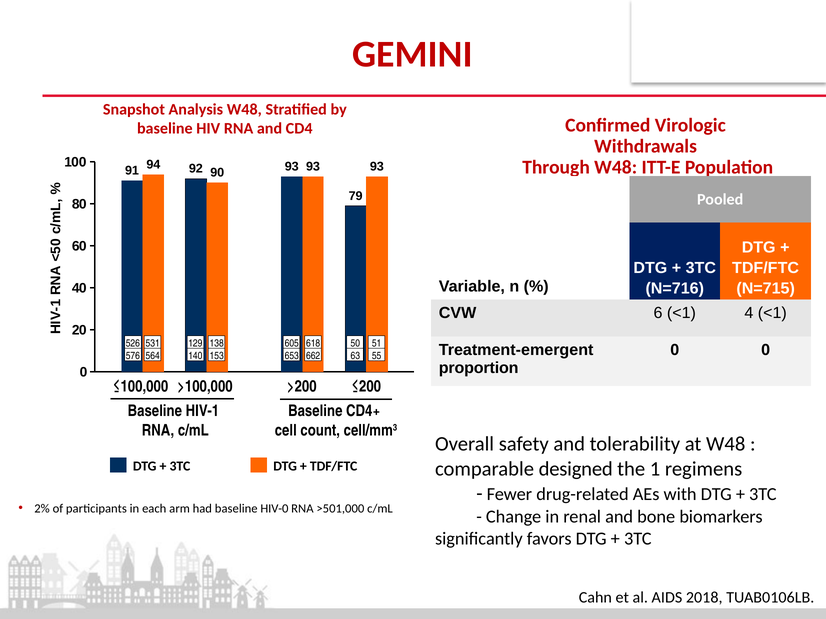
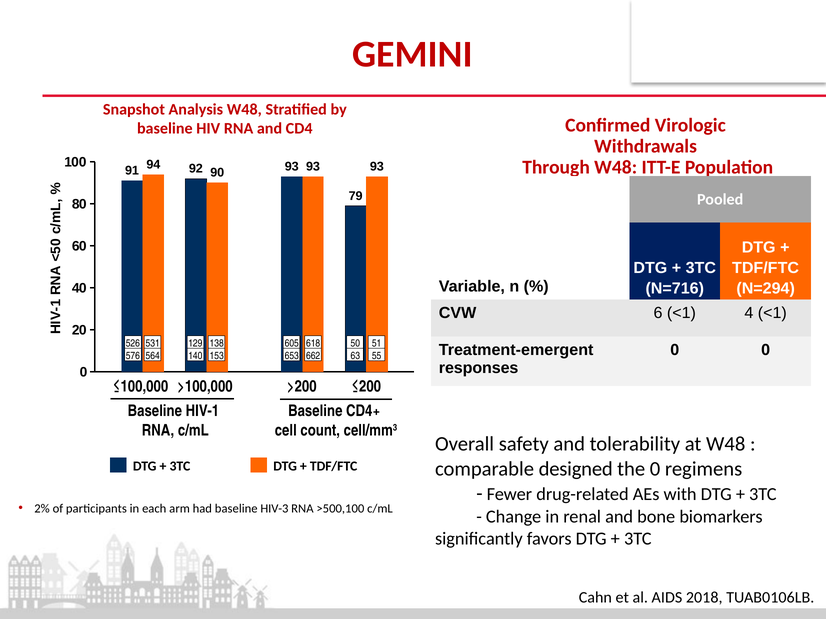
N=715: N=715 -> N=294
proportion: proportion -> responses
the 1: 1 -> 0
HIV-0: HIV-0 -> HIV-3
>501,000: >501,000 -> >500,100
